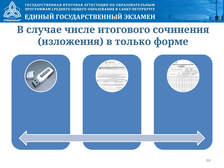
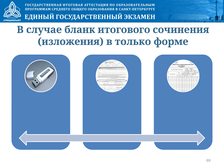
числе: числе -> бланк
